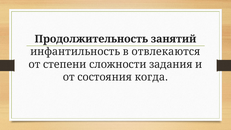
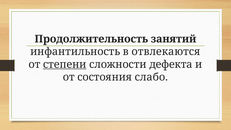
степени underline: none -> present
задания: задания -> дефекта
когда: когда -> слабо
